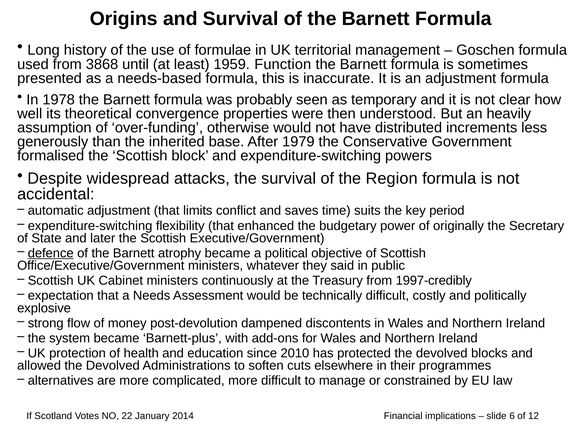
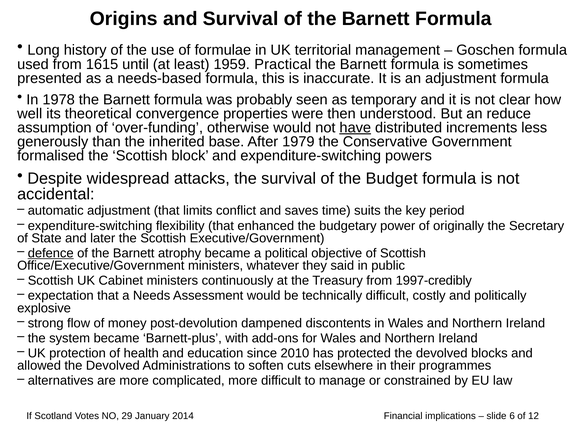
3868: 3868 -> 1615
Function: Function -> Practical
heavily: heavily -> reduce
have underline: none -> present
Region: Region -> Budget
22: 22 -> 29
